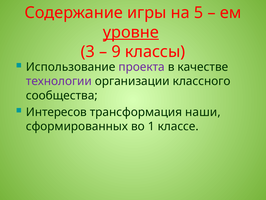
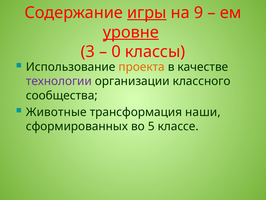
игры underline: none -> present
5: 5 -> 9
9: 9 -> 0
проекта colour: purple -> orange
Интересов: Интересов -> Животные
1: 1 -> 5
